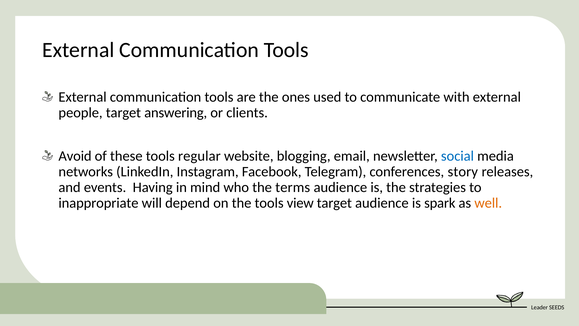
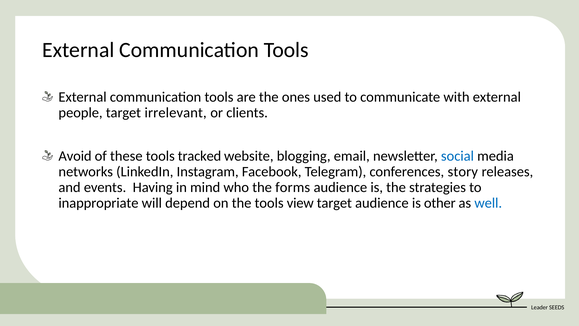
answering: answering -> irrelevant
regular: regular -> tracked
terms: terms -> forms
spark: spark -> other
well colour: orange -> blue
